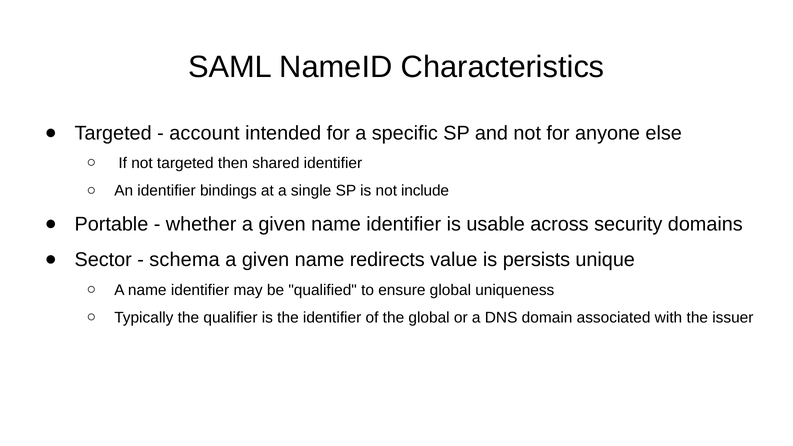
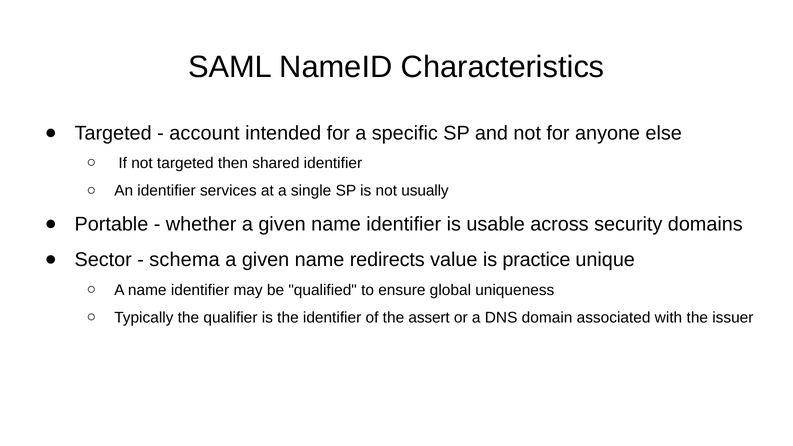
bindings: bindings -> services
include: include -> usually
persists: persists -> practice
the global: global -> assert
